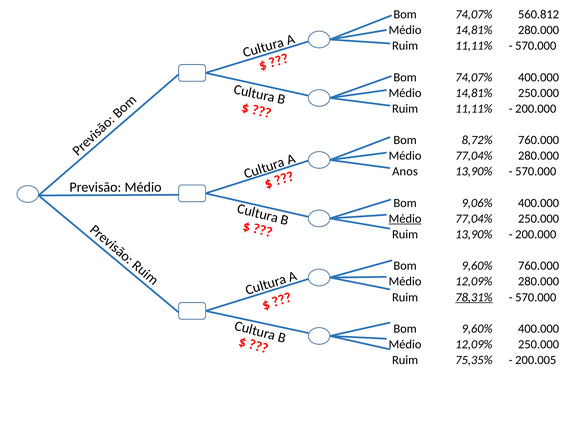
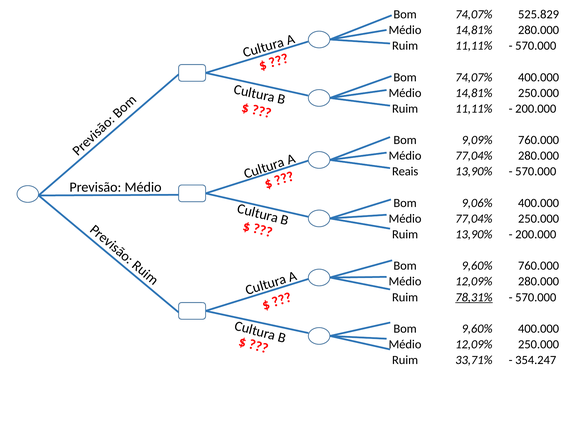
560.812: 560.812 -> 525.829
8,72%: 8,72% -> 9,09%
Anos: Anos -> Reais
Médio at (405, 219) underline: present -> none
75,35%: 75,35% -> 33,71%
200.005: 200.005 -> 354.247
